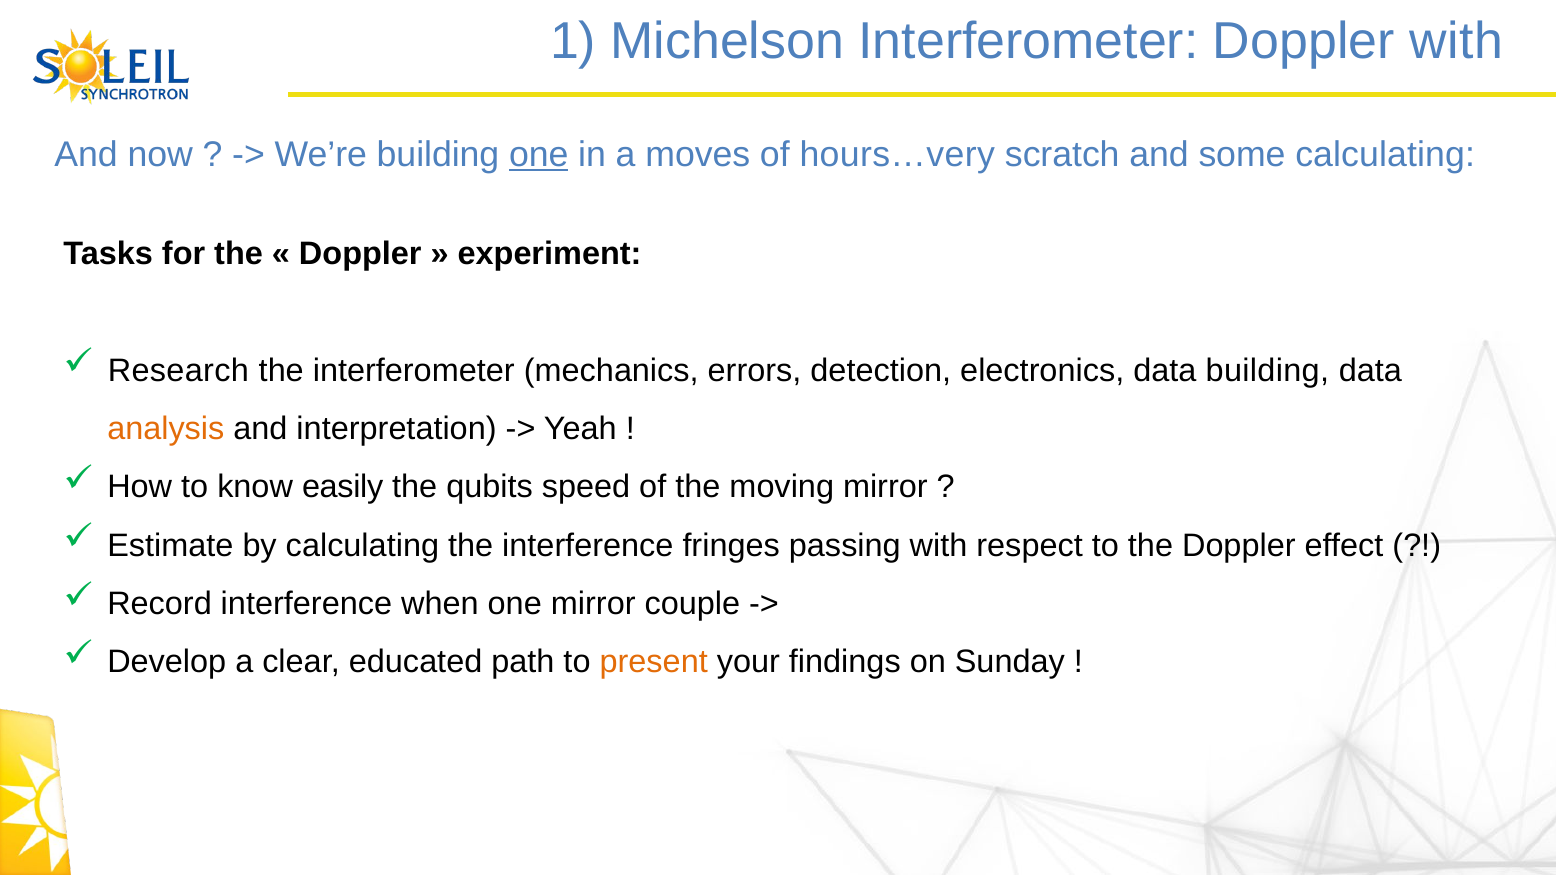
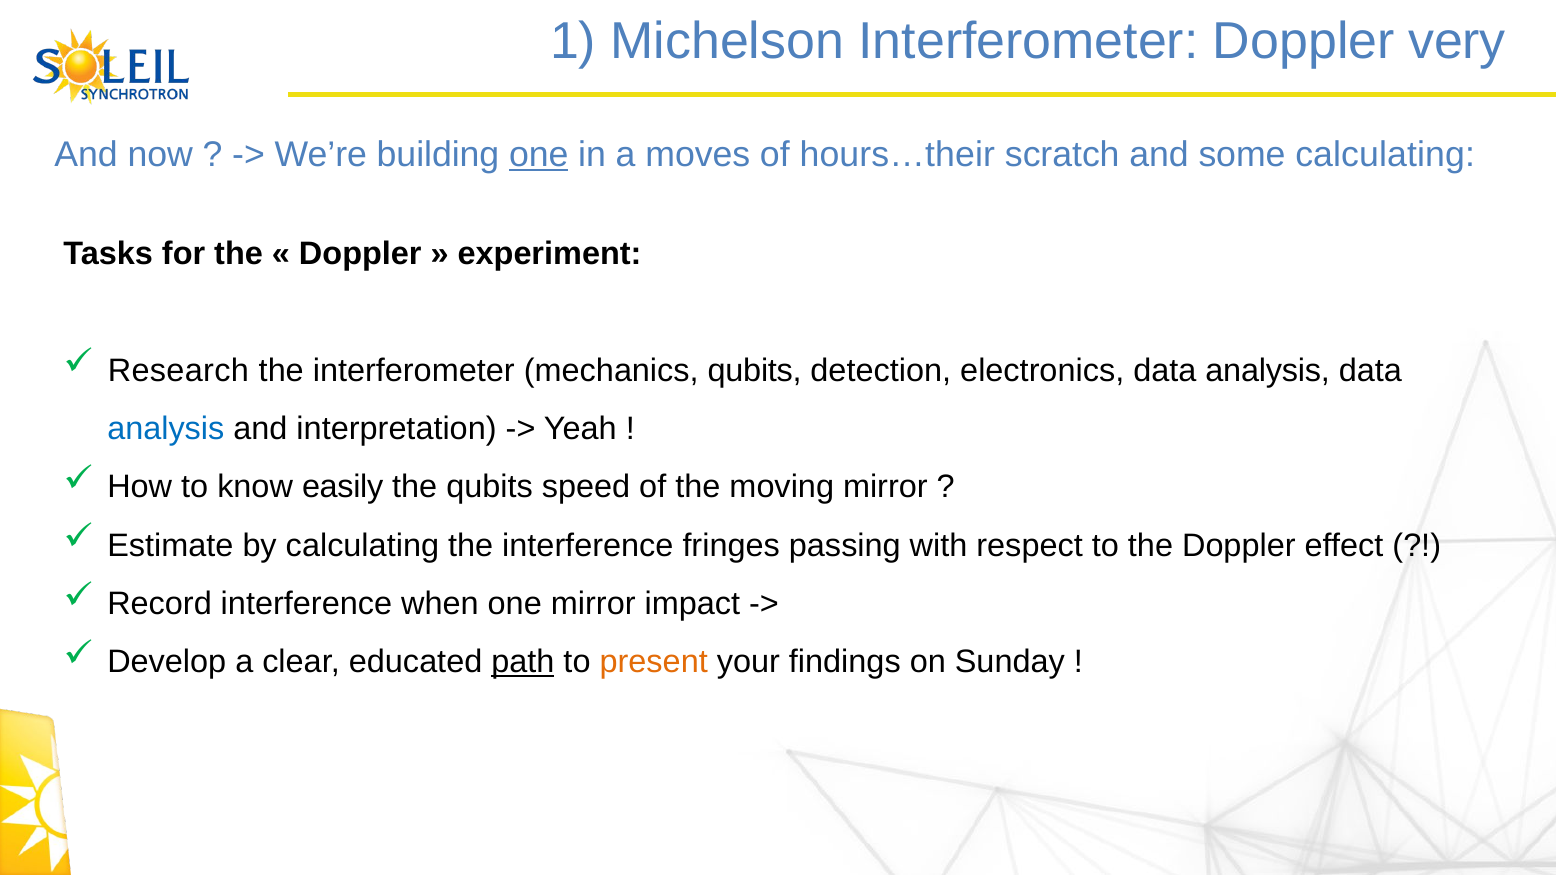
Doppler with: with -> very
hours…very: hours…very -> hours…their
mechanics errors: errors -> qubits
electronics data building: building -> analysis
analysis at (166, 429) colour: orange -> blue
couple: couple -> impact
path underline: none -> present
